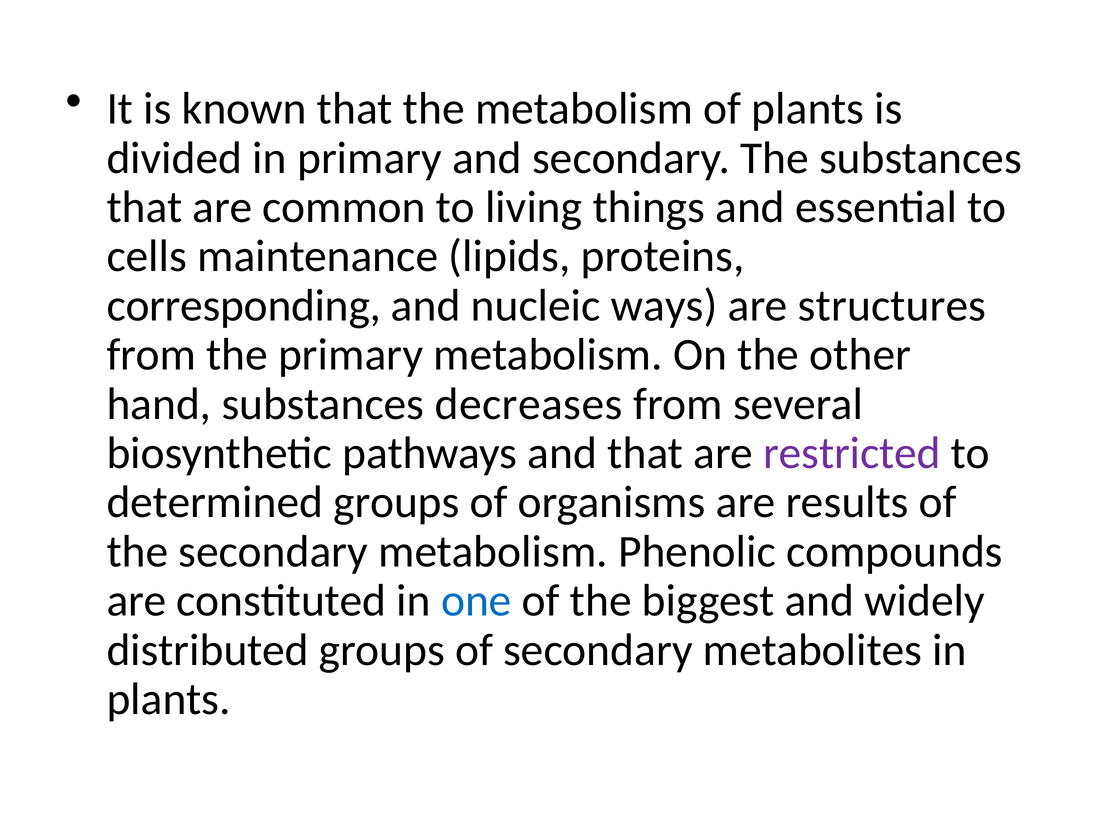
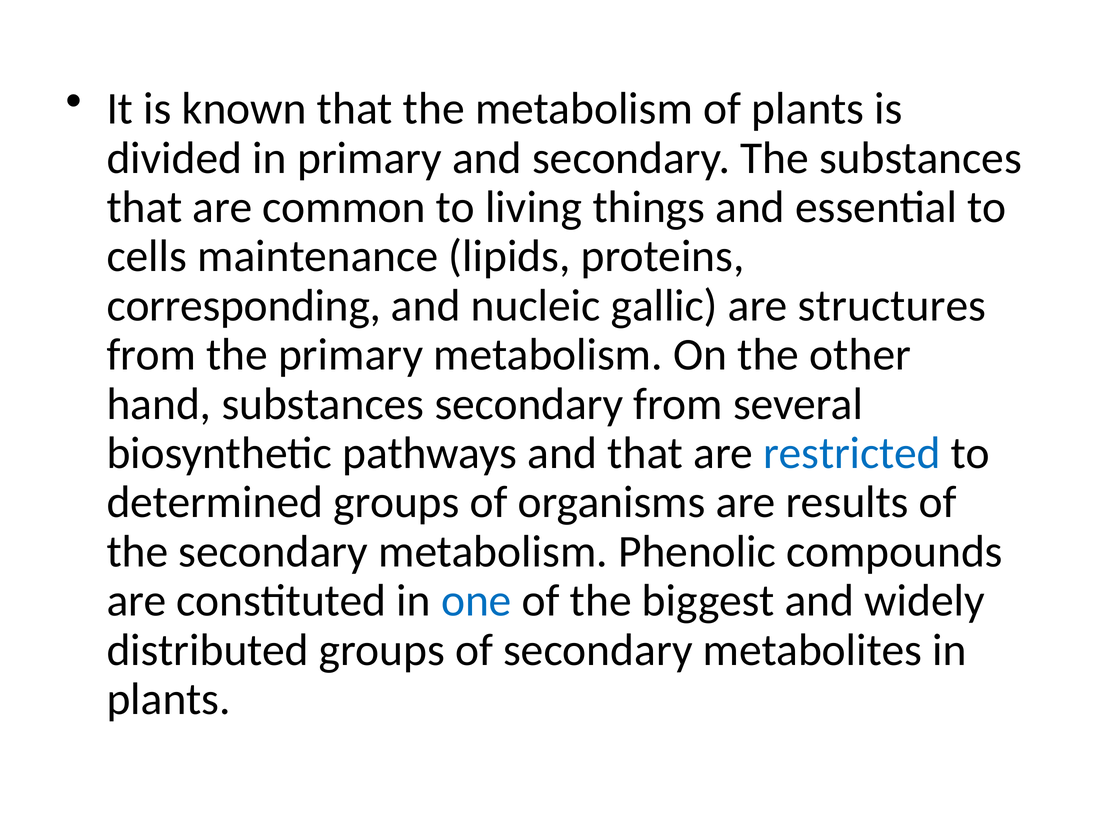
ways: ways -> gallic
substances decreases: decreases -> secondary
restricted colour: purple -> blue
